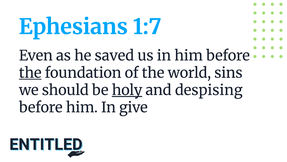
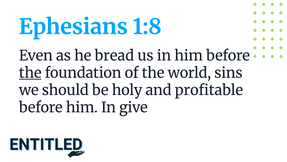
1:7: 1:7 -> 1:8
saved: saved -> bread
holy underline: present -> none
despising: despising -> profitable
